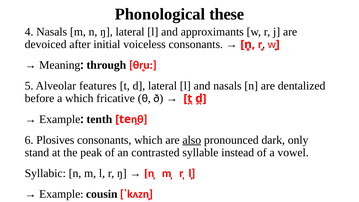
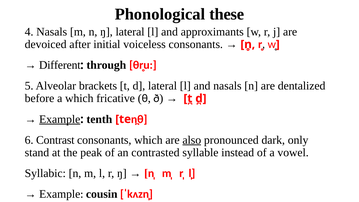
Meaning: Meaning -> Different
features: features -> brackets
Example at (60, 119) underline: none -> present
Plosives: Plosives -> Contrast
